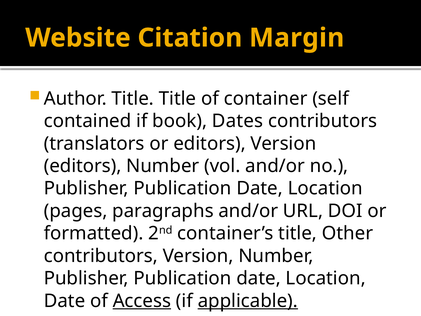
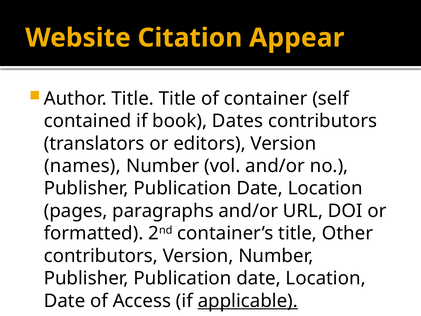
Margin: Margin -> Appear
editors at (83, 166): editors -> names
Access underline: present -> none
